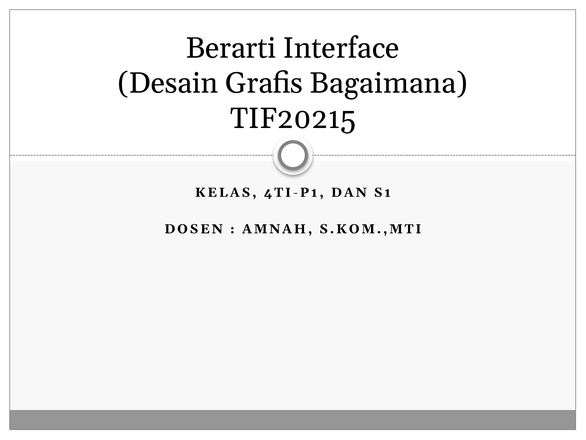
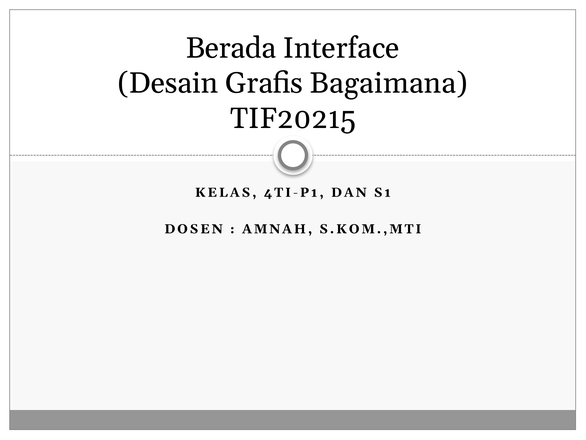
Berarti: Berarti -> Berada
